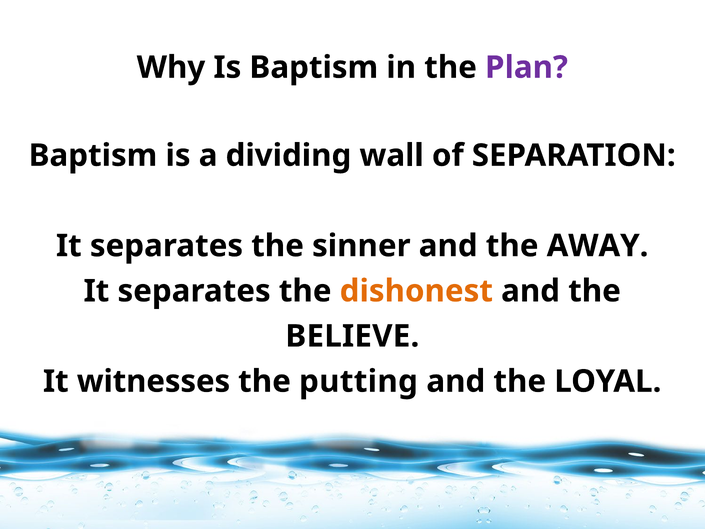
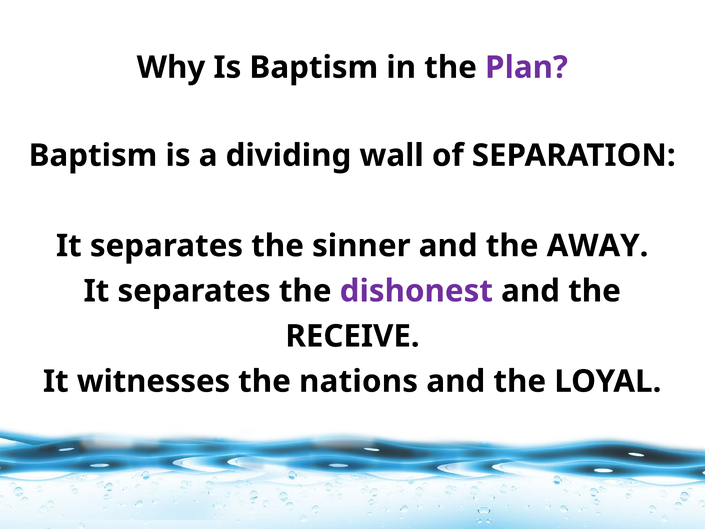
dishonest colour: orange -> purple
BELIEVE: BELIEVE -> RECEIVE
putting: putting -> nations
